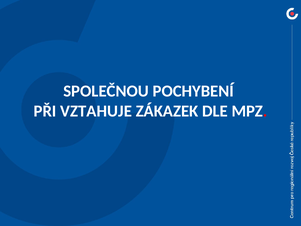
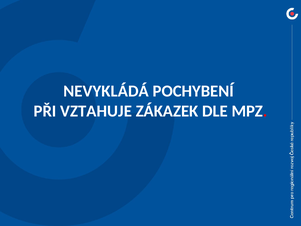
SPOLEČNOU: SPOLEČNOU -> NEVYKLÁDÁ
